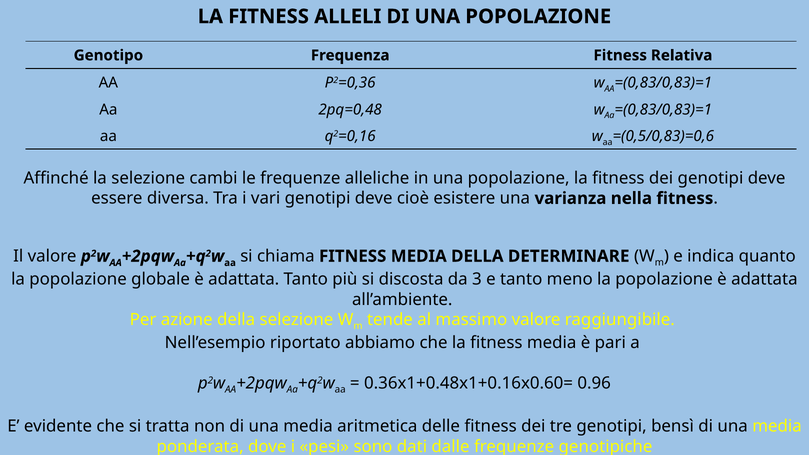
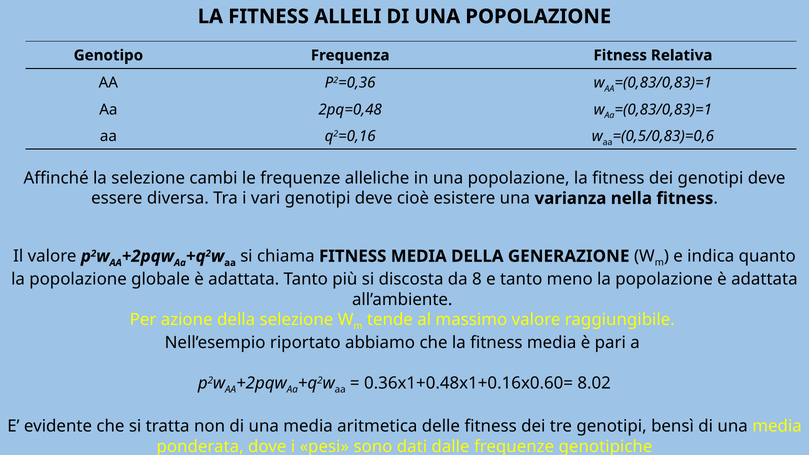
DETERMINARE: DETERMINARE -> GENERAZIONE
3: 3 -> 8
0.96: 0.96 -> 8.02
